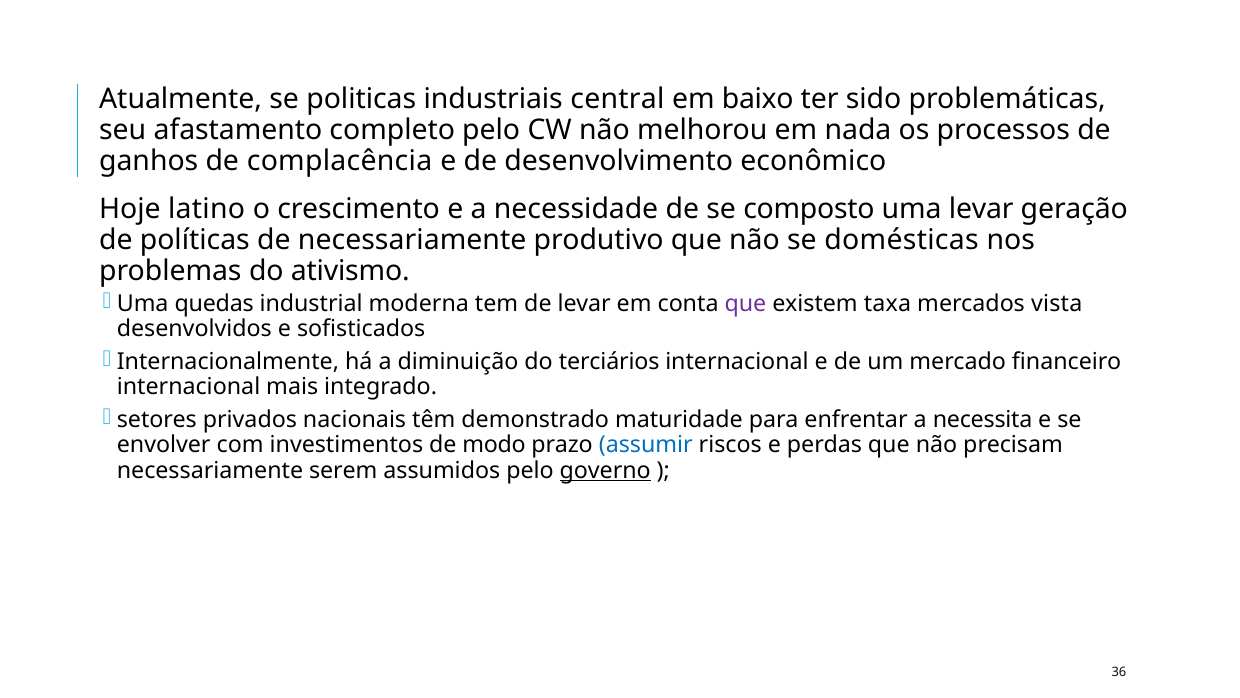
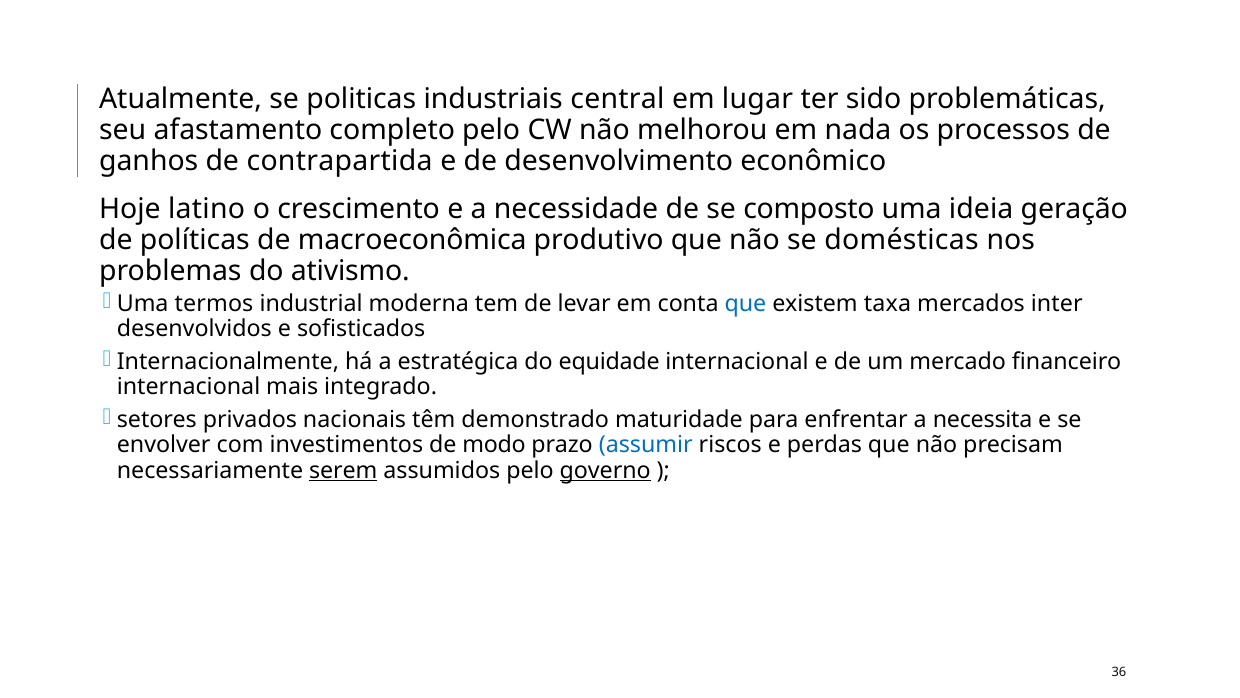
baixo: baixo -> lugar
complacência: complacência -> contrapartida
uma levar: levar -> ideia
de necessariamente: necessariamente -> macroeconômica
quedas: quedas -> termos
que at (745, 304) colour: purple -> blue
vista: vista -> inter
diminuição: diminuição -> estratégica
terciários: terciários -> equidade
serem underline: none -> present
